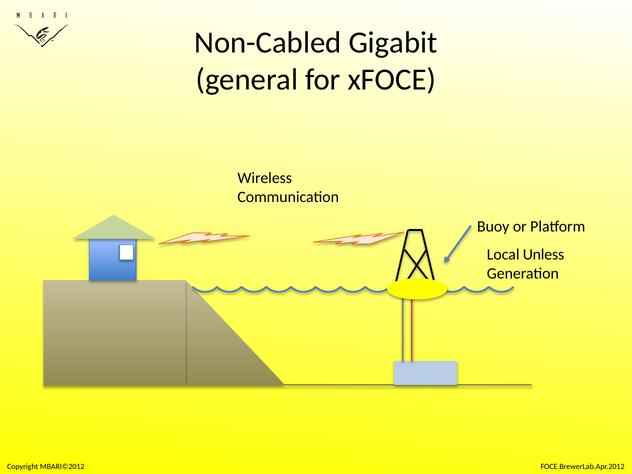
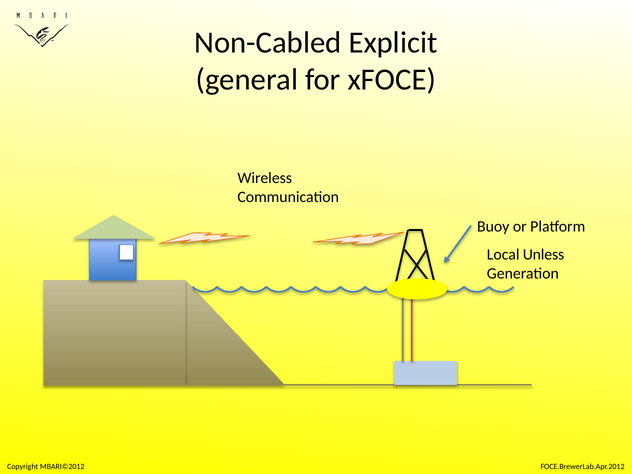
Gigabit: Gigabit -> Explicit
